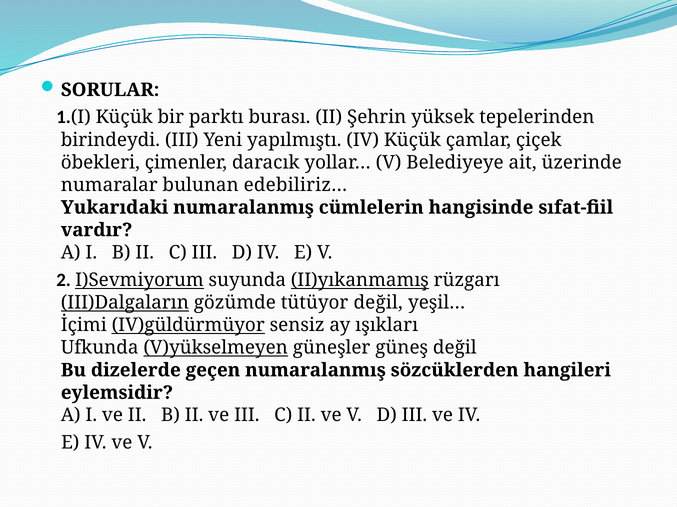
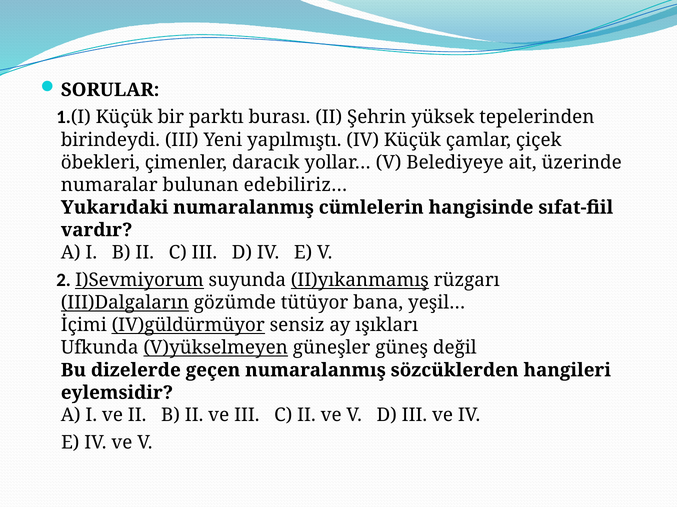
tütüyor değil: değil -> bana
